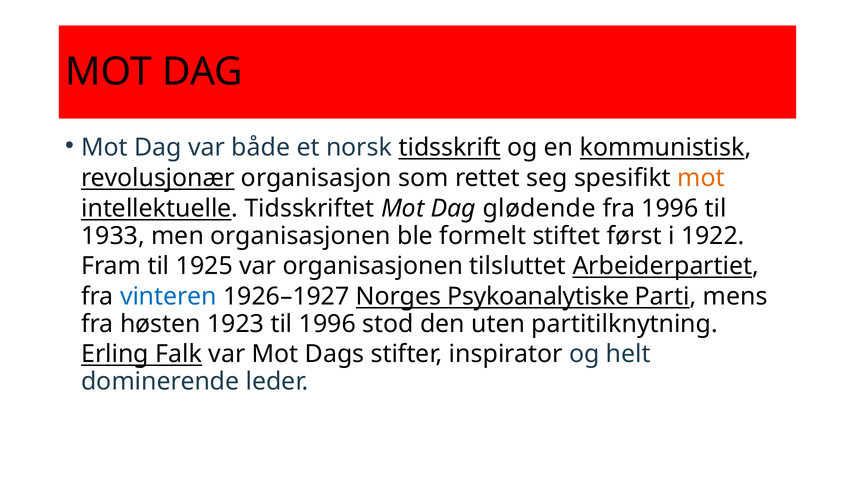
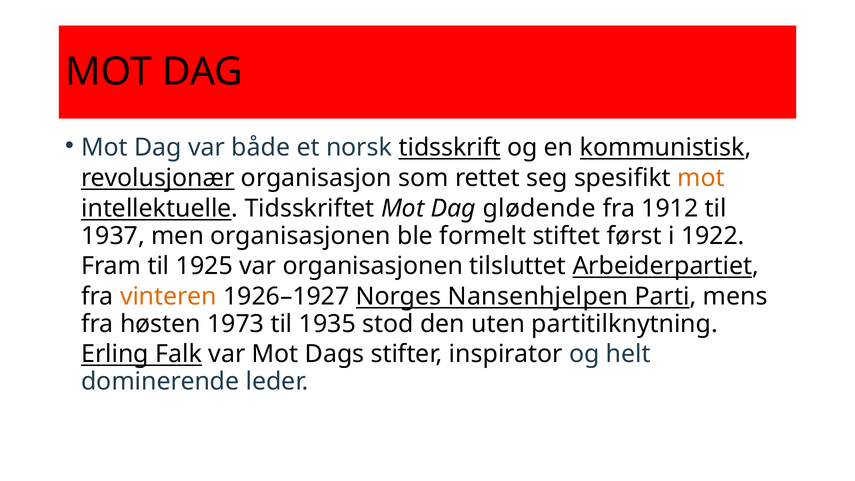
fra 1996: 1996 -> 1912
1933: 1933 -> 1937
vinteren colour: blue -> orange
Psykoanalytiske: Psykoanalytiske -> Nansenhjelpen
1923: 1923 -> 1973
til 1996: 1996 -> 1935
